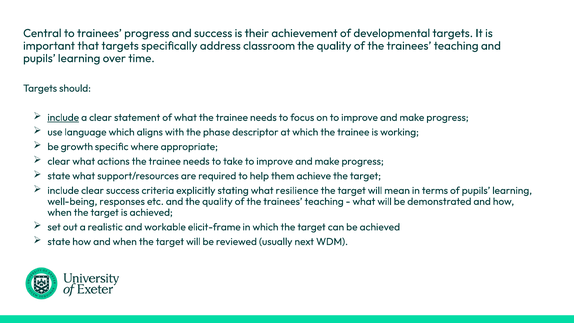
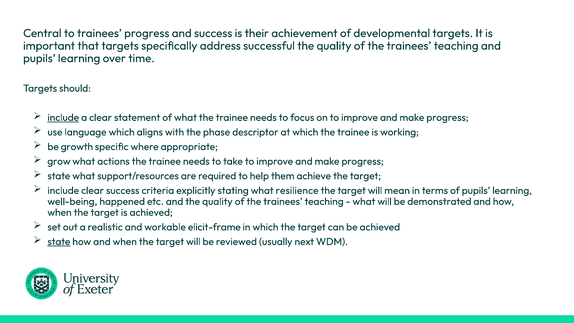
classroom: classroom -> successful
clear at (59, 161): clear -> grow
responses: responses -> happened
state at (59, 242) underline: none -> present
